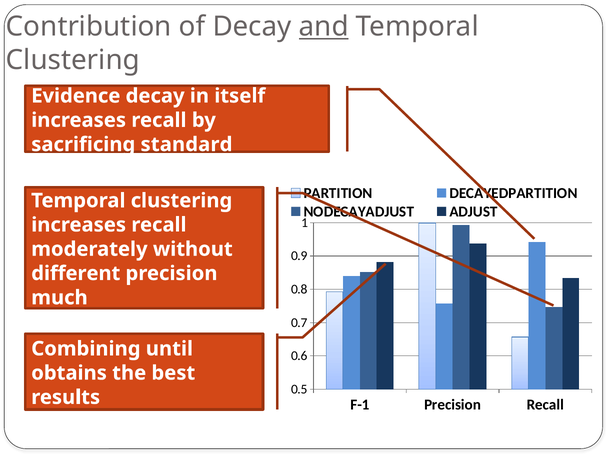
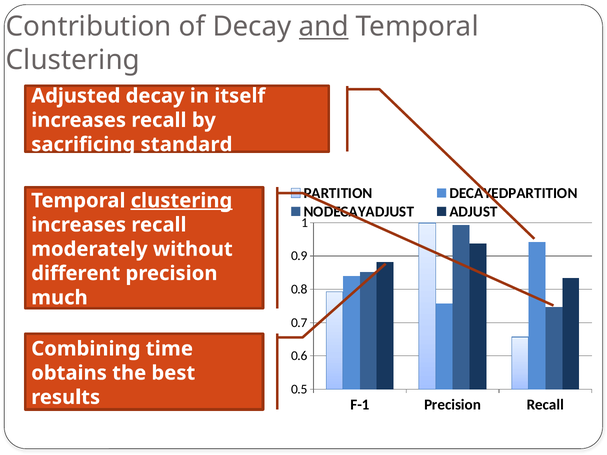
Evidence: Evidence -> Adjusted
clustering at (182, 201) underline: none -> present
until: until -> time
